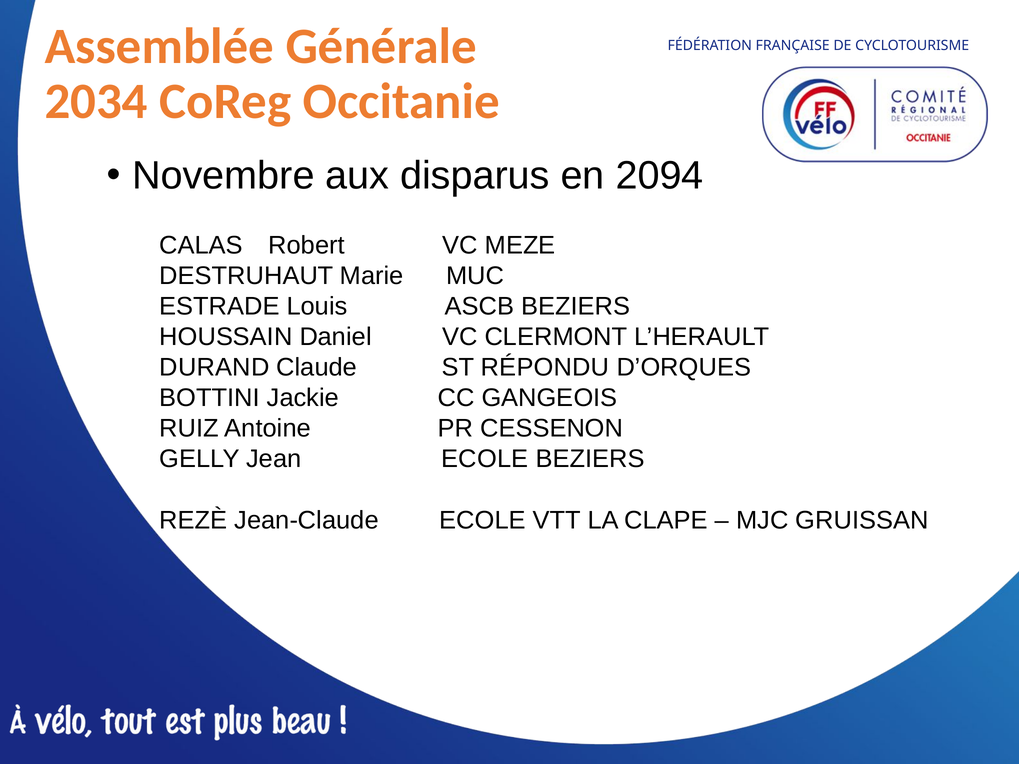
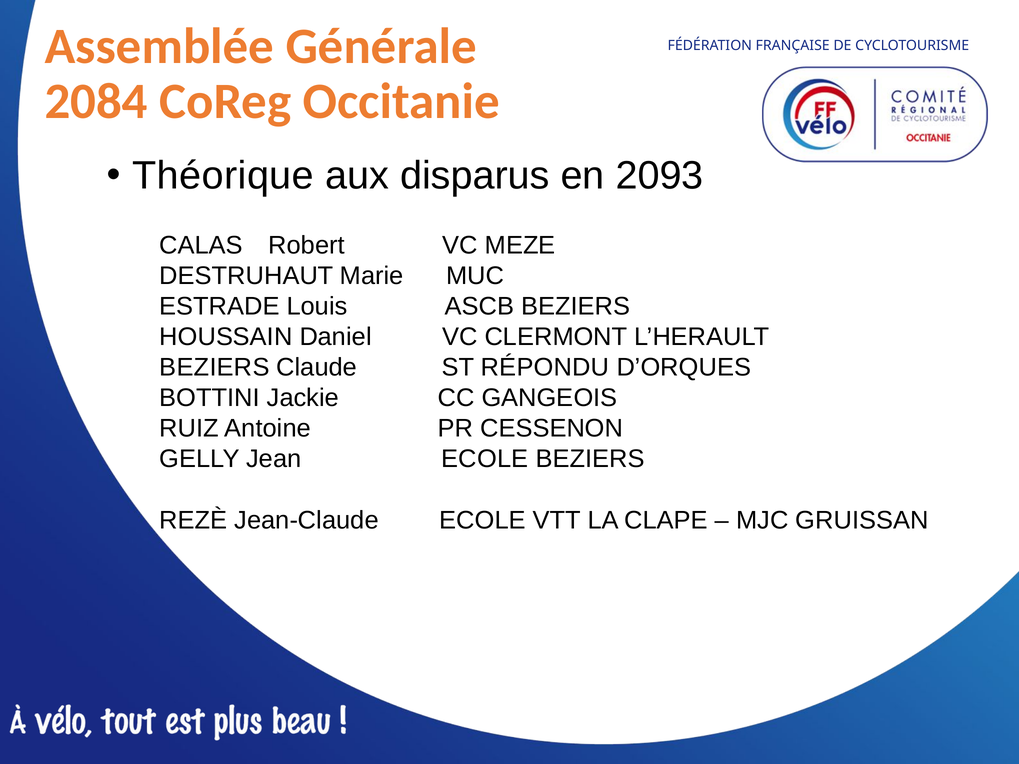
2034: 2034 -> 2084
Novembre: Novembre -> Théorique
2094: 2094 -> 2093
DURAND at (214, 367): DURAND -> BEZIERS
